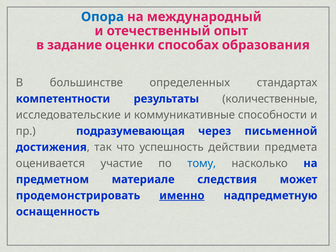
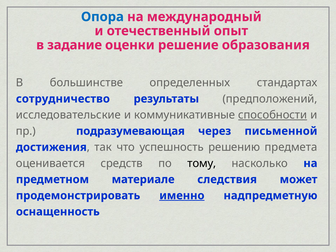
способах: способах -> решение
компетентности: компетентности -> сотрудничество
количественные: количественные -> предположений
способности underline: none -> present
действии: действии -> решению
участие: участие -> средств
тому colour: blue -> black
